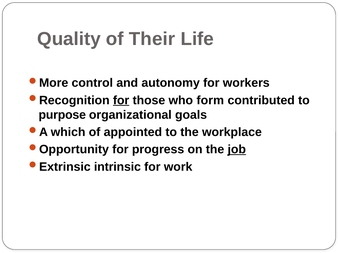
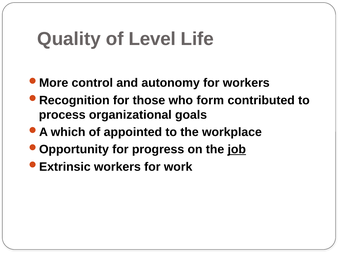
Their: Their -> Level
for at (121, 100) underline: present -> none
purpose: purpose -> process
intrinsic at (117, 167): intrinsic -> workers
